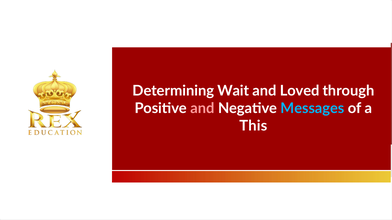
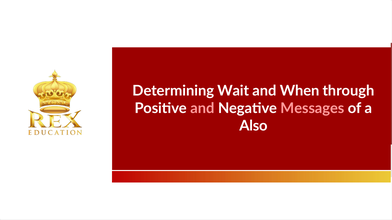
Loved: Loved -> When
Messages colour: light blue -> pink
This: This -> Also
